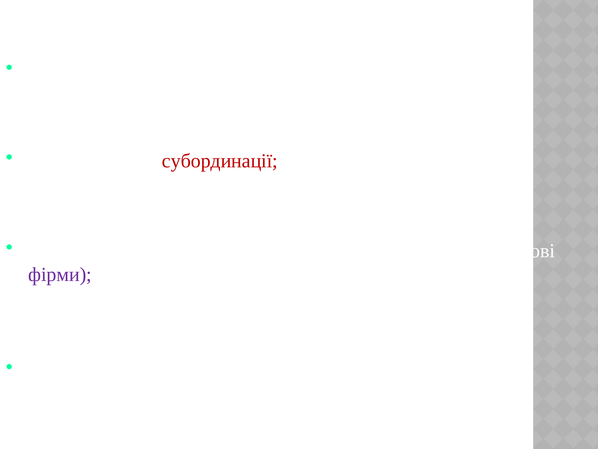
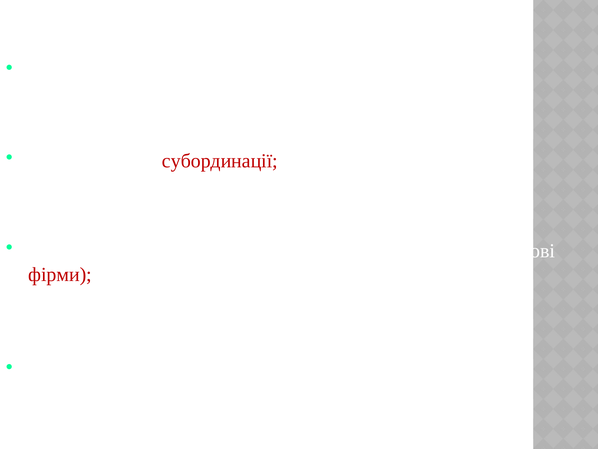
фірми colour: purple -> red
